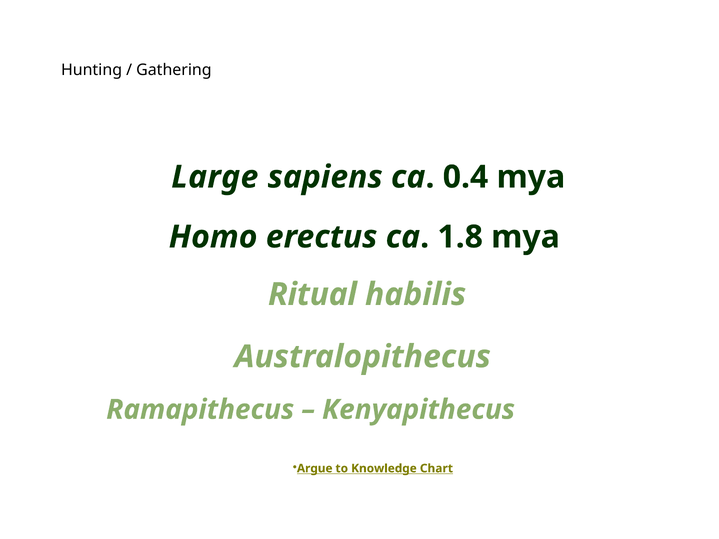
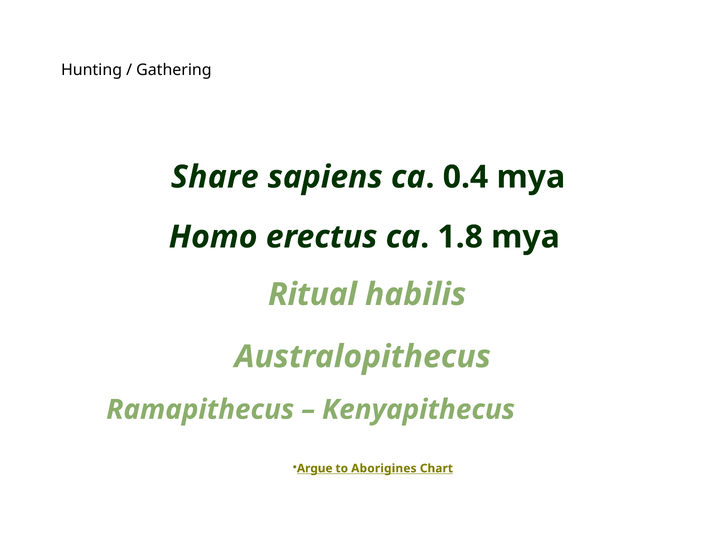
Large: Large -> Share
Knowledge: Knowledge -> Aborigines
